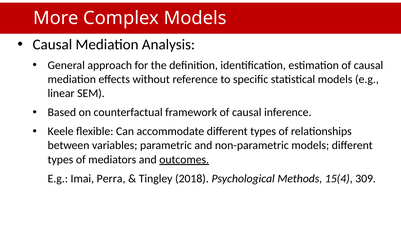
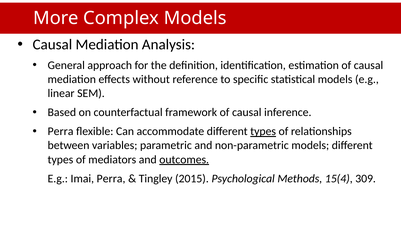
Keele at (61, 132): Keele -> Perra
types at (263, 132) underline: none -> present
2018: 2018 -> 2015
